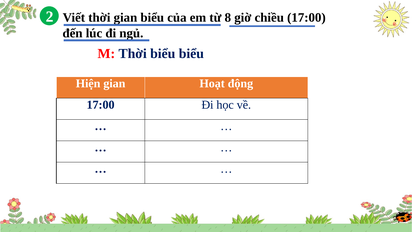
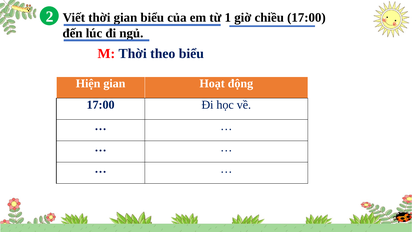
8: 8 -> 1
Thời biểu: biểu -> theo
